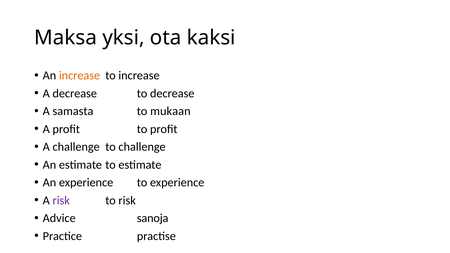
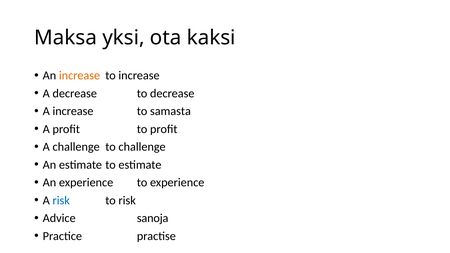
A samasta: samasta -> increase
mukaan: mukaan -> samasta
risk at (61, 200) colour: purple -> blue
